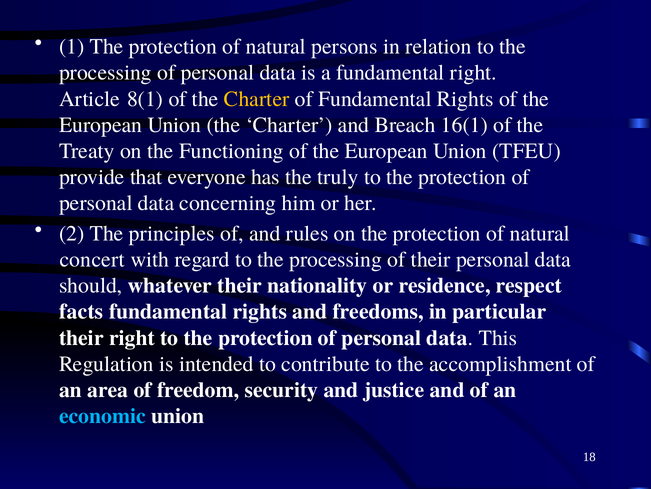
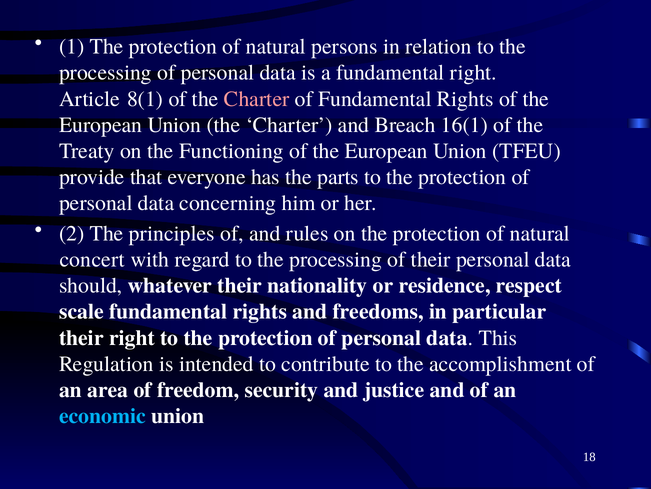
Charter at (257, 99) colour: yellow -> pink
truly: truly -> parts
facts: facts -> scale
